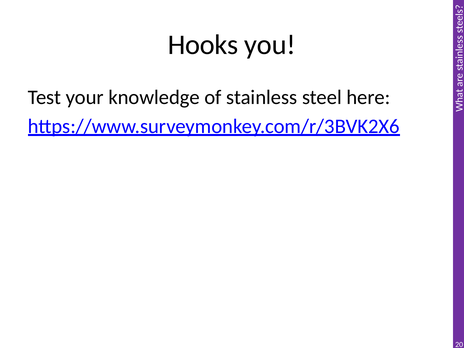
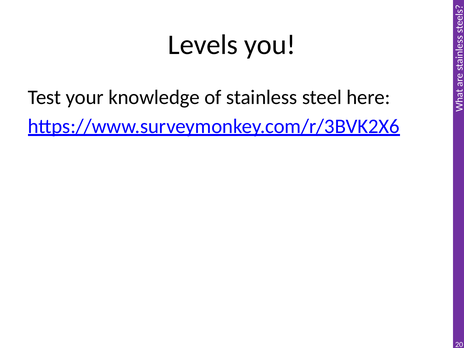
Hooks: Hooks -> Levels
